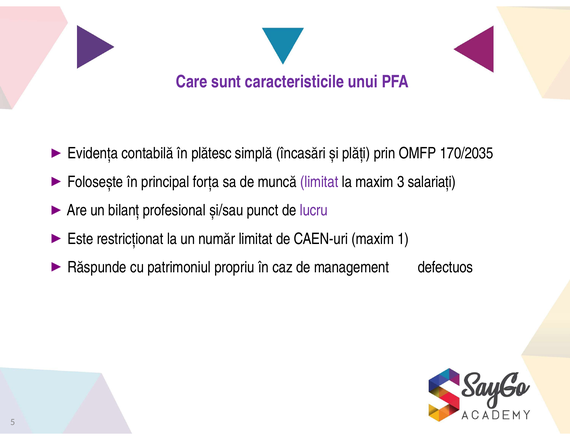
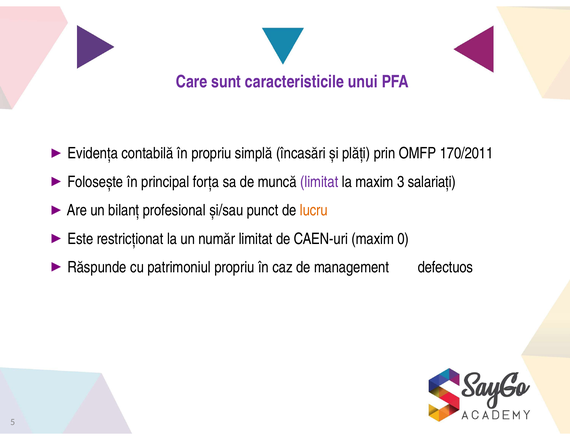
în plătesc: plătesc -> propriu
170/2035: 170/2035 -> 170/2011
lucru colour: purple -> orange
1: 1 -> 0
